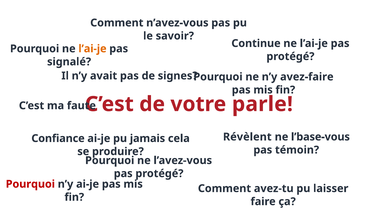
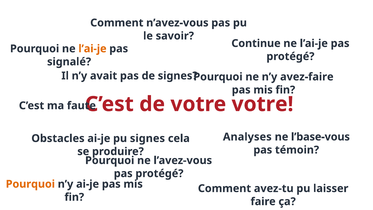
votre parle: parle -> votre
Révèlent: Révèlent -> Analyses
Confiance: Confiance -> Obstacles
pu jamais: jamais -> signes
Pourquoi at (30, 184) colour: red -> orange
